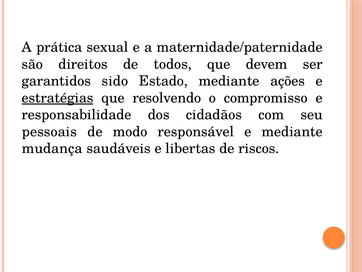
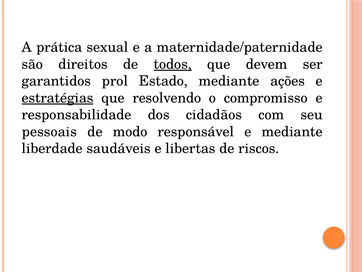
todos underline: none -> present
sido: sido -> prol
mudança: mudança -> liberdade
